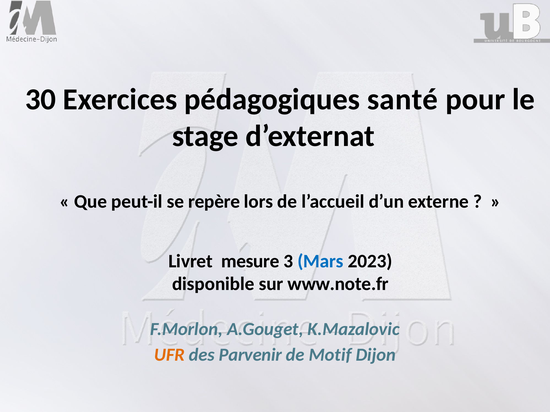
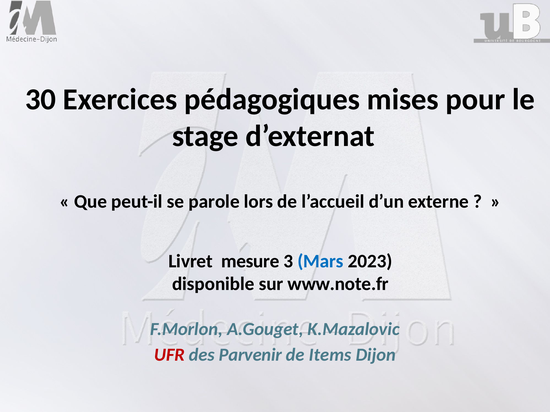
santé: santé -> mises
repère: repère -> parole
UFR colour: orange -> red
Motif: Motif -> Items
